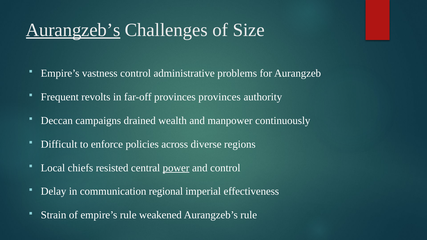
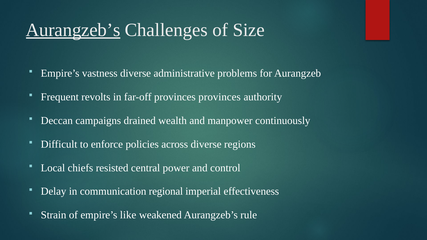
vastness control: control -> diverse
power underline: present -> none
empire’s rule: rule -> like
